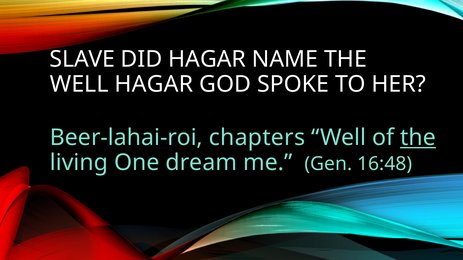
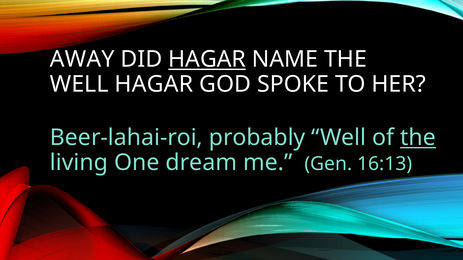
SLAVE: SLAVE -> AWAY
HAGAR at (207, 59) underline: none -> present
chapters: chapters -> probably
16:48: 16:48 -> 16:13
